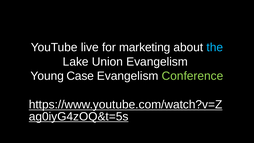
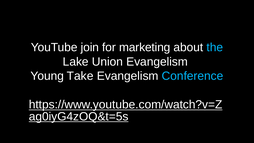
live: live -> join
Case: Case -> Take
Conference colour: light green -> light blue
